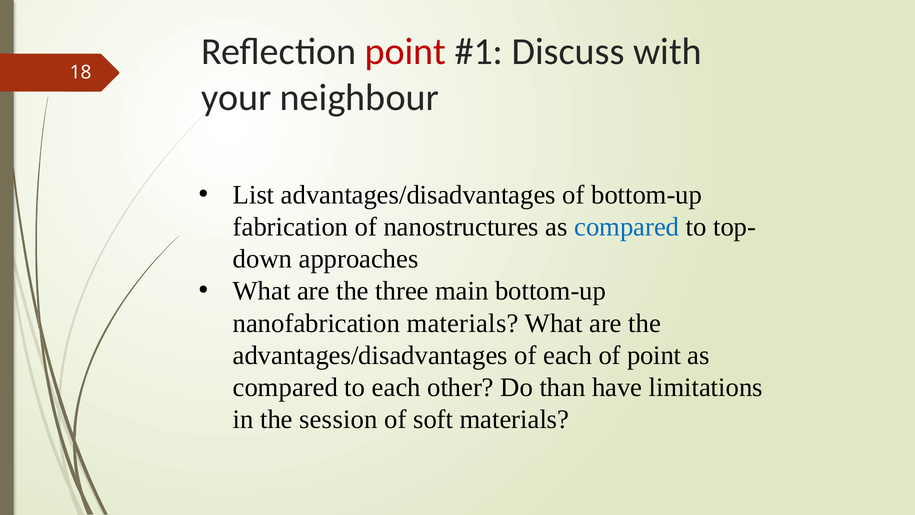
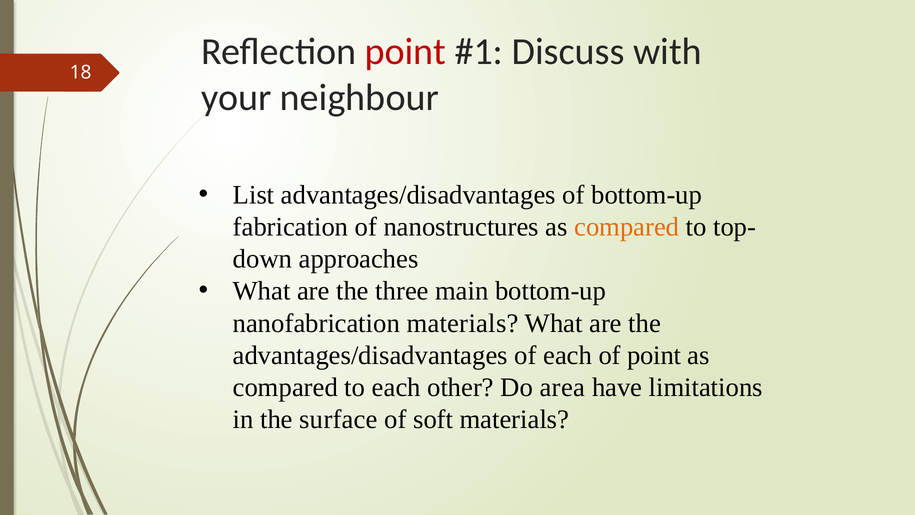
compared at (627, 227) colour: blue -> orange
than: than -> area
session: session -> surface
